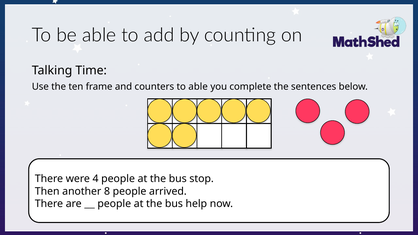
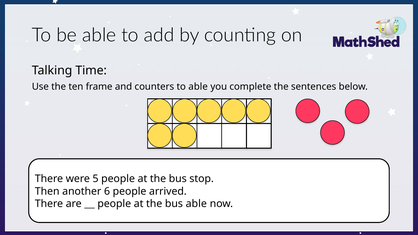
4: 4 -> 5
8: 8 -> 6
bus help: help -> able
